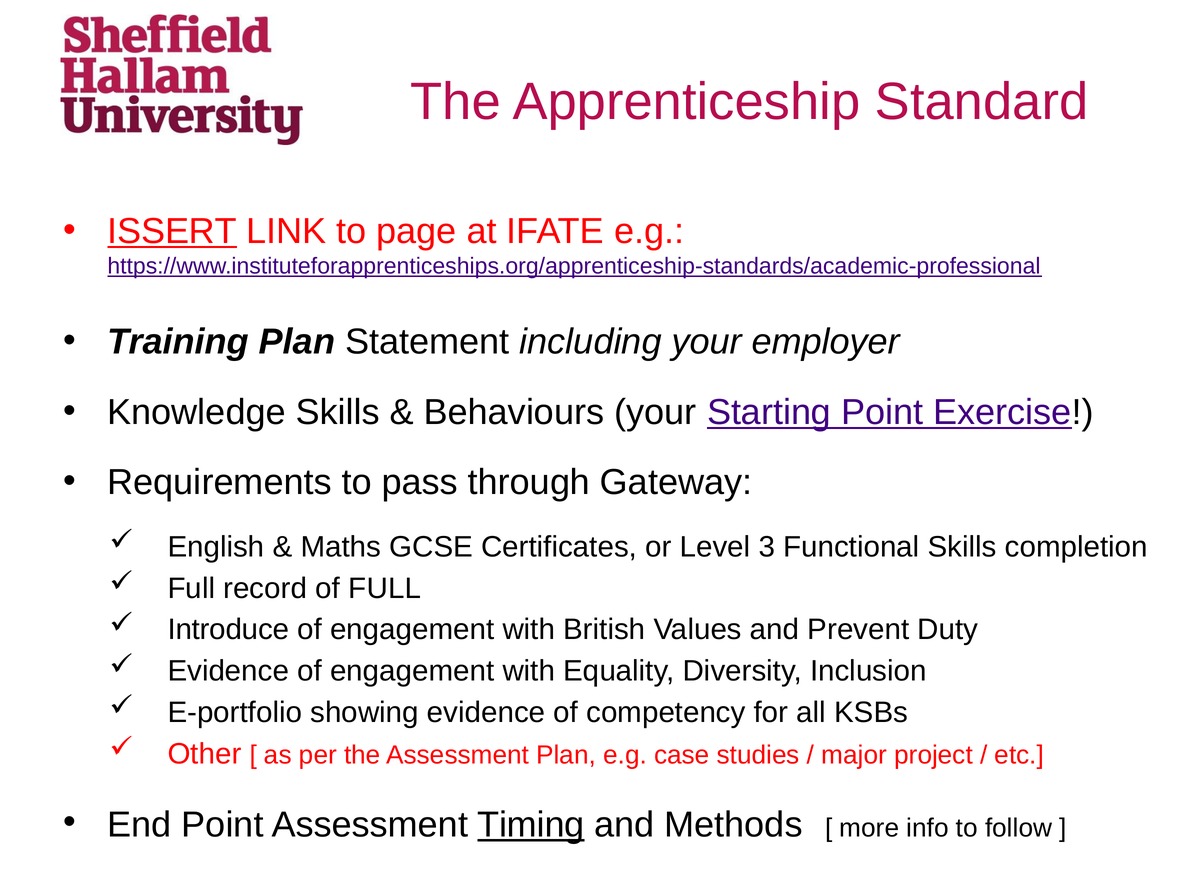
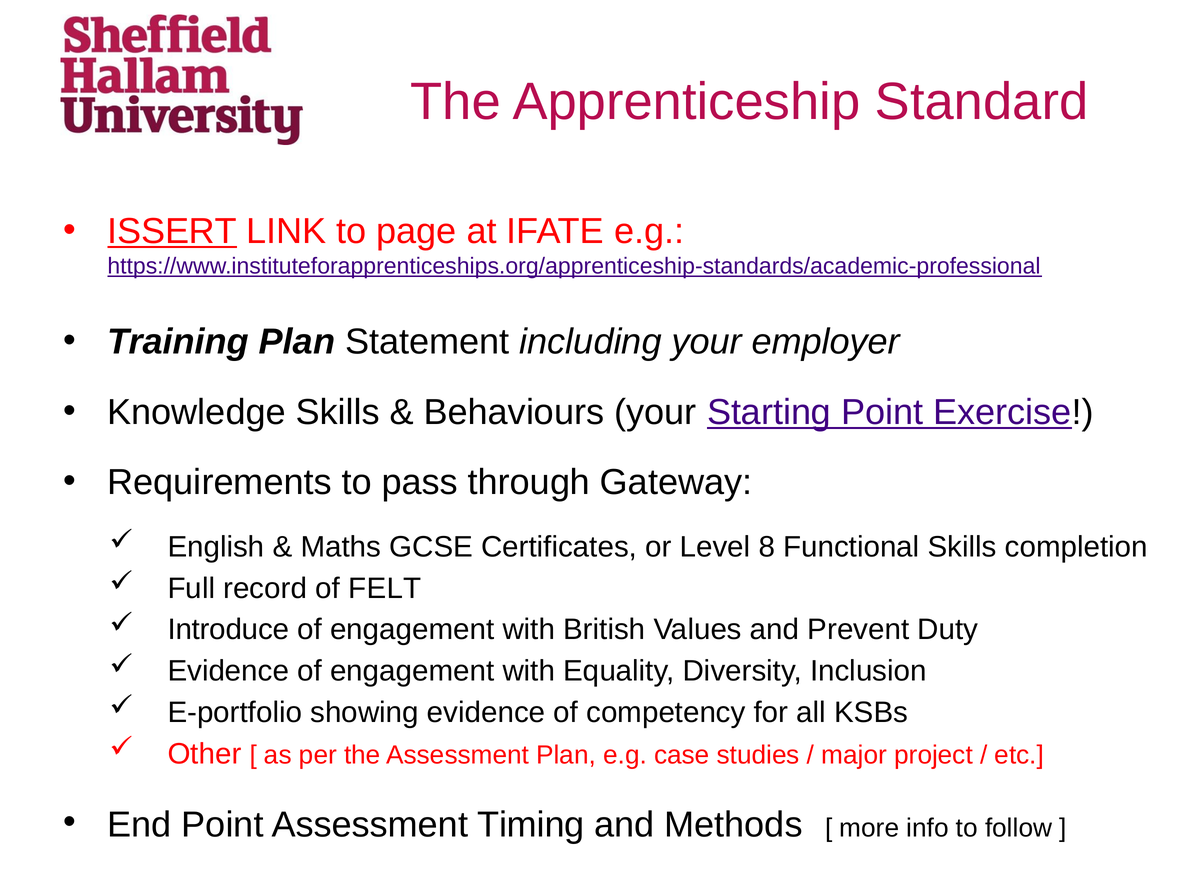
3: 3 -> 8
of FULL: FULL -> FELT
Timing underline: present -> none
